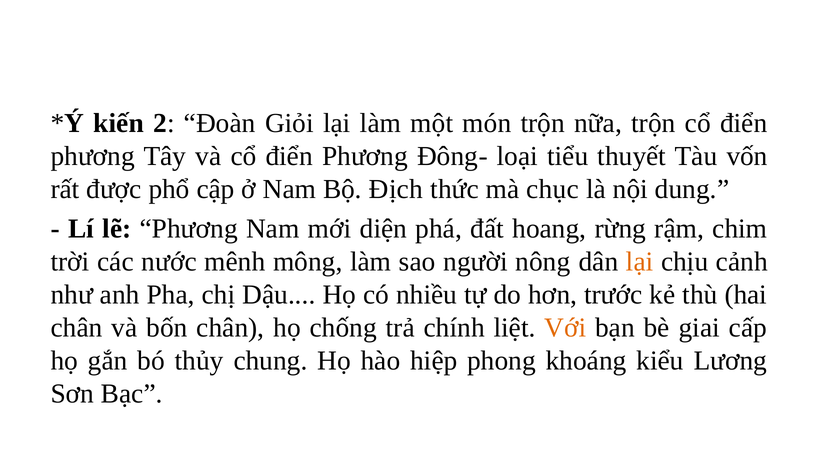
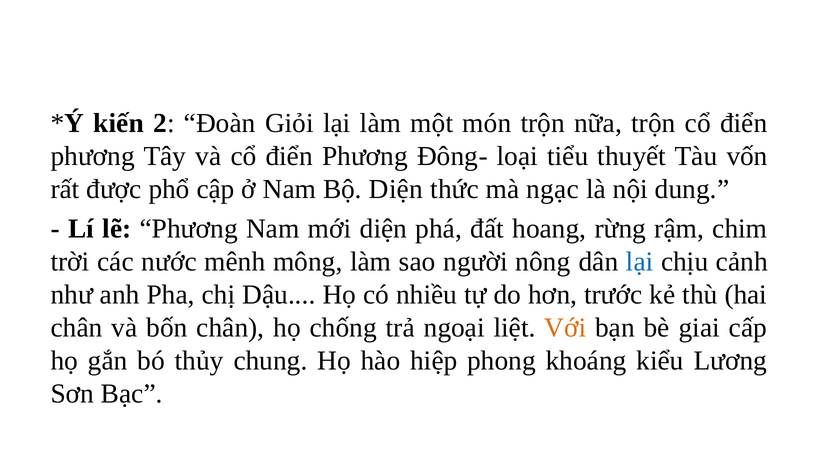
Bộ Địch: Địch -> Diện
chục: chục -> ngạc
lại at (640, 262) colour: orange -> blue
chính: chính -> ngoại
